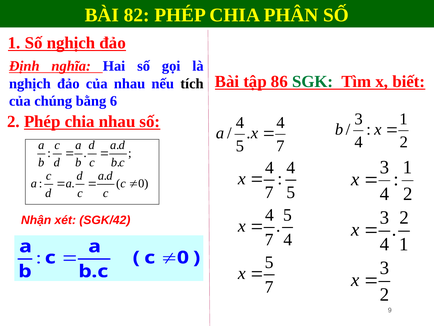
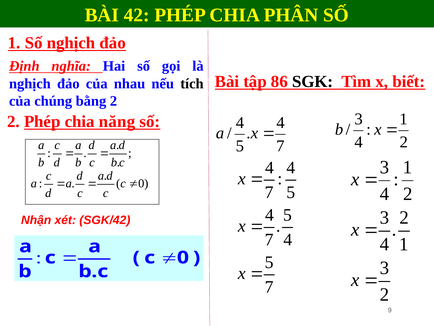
82: 82 -> 42
SGK colour: green -> black
bằng 6: 6 -> 2
chia nhau: nhau -> năng
